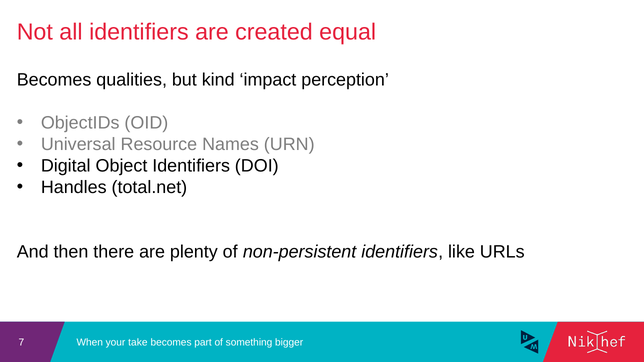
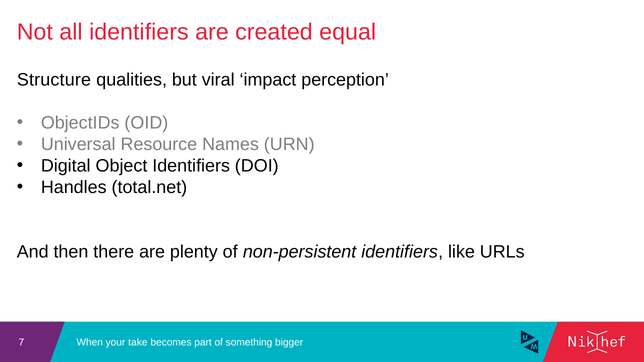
Becomes at (54, 80): Becomes -> Structure
kind: kind -> viral
